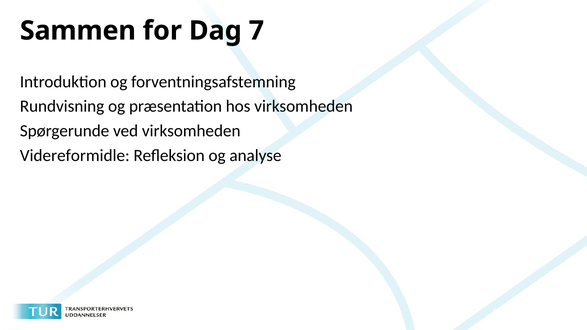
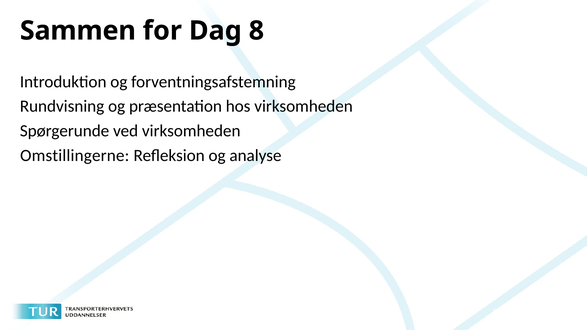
7: 7 -> 8
Videreformidle: Videreformidle -> Omstillingerne
